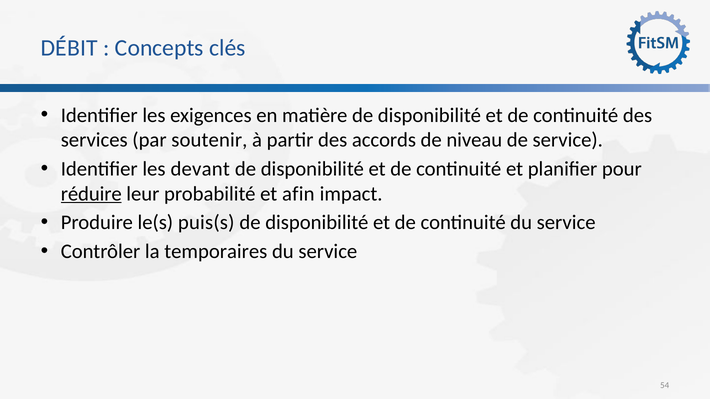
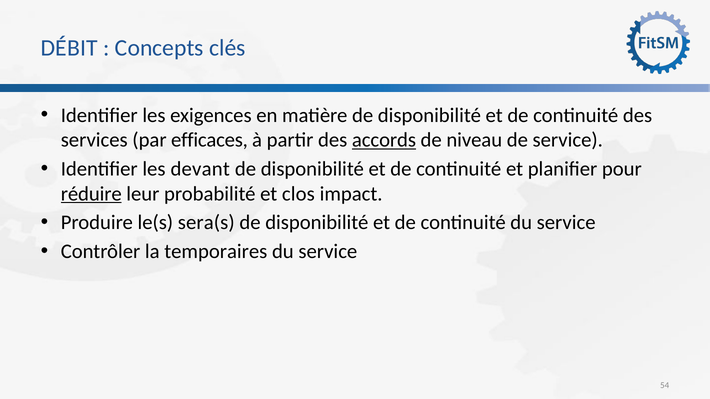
soutenir: soutenir -> efficaces
accords underline: none -> present
afin: afin -> clos
puis(s: puis(s -> sera(s
